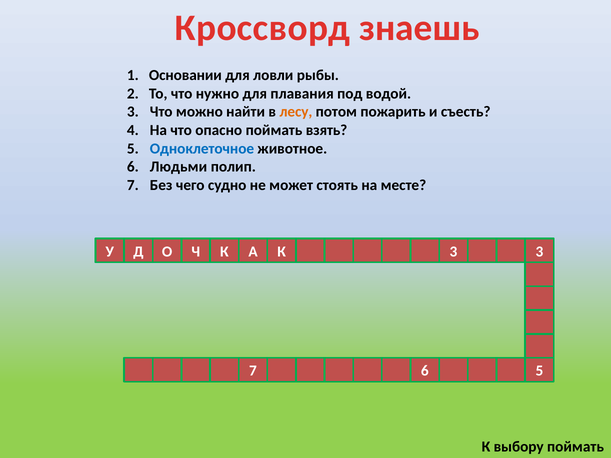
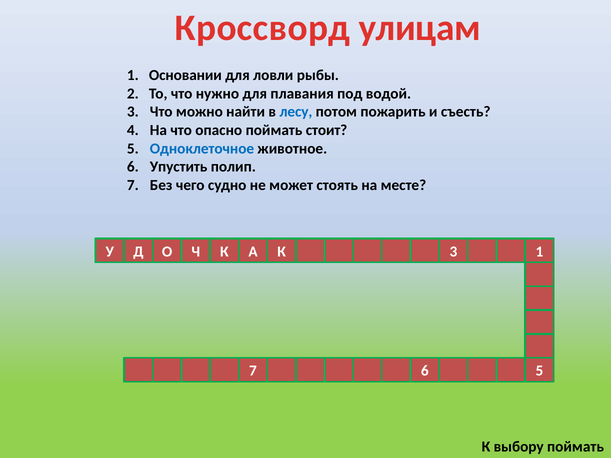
знаешь: знаешь -> улицам
лесу colour: orange -> blue
взять: взять -> стоит
Людьми: Людьми -> Упустить
3 3: 3 -> 1
